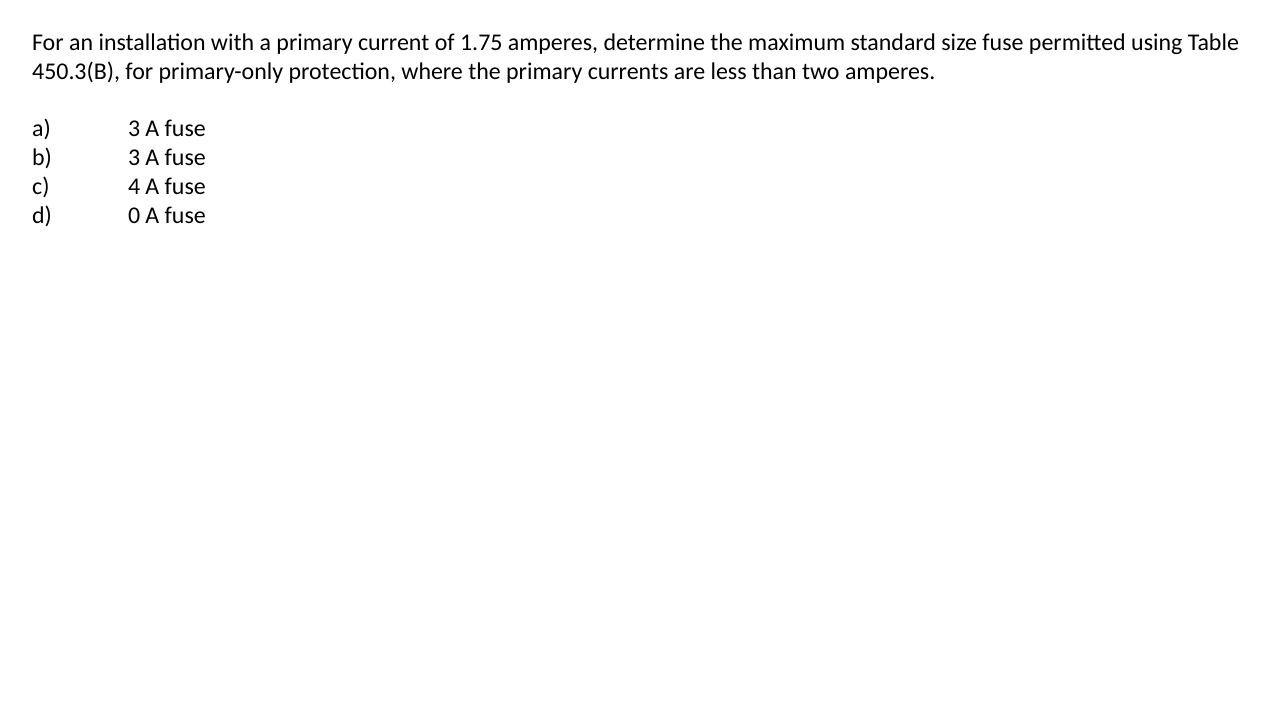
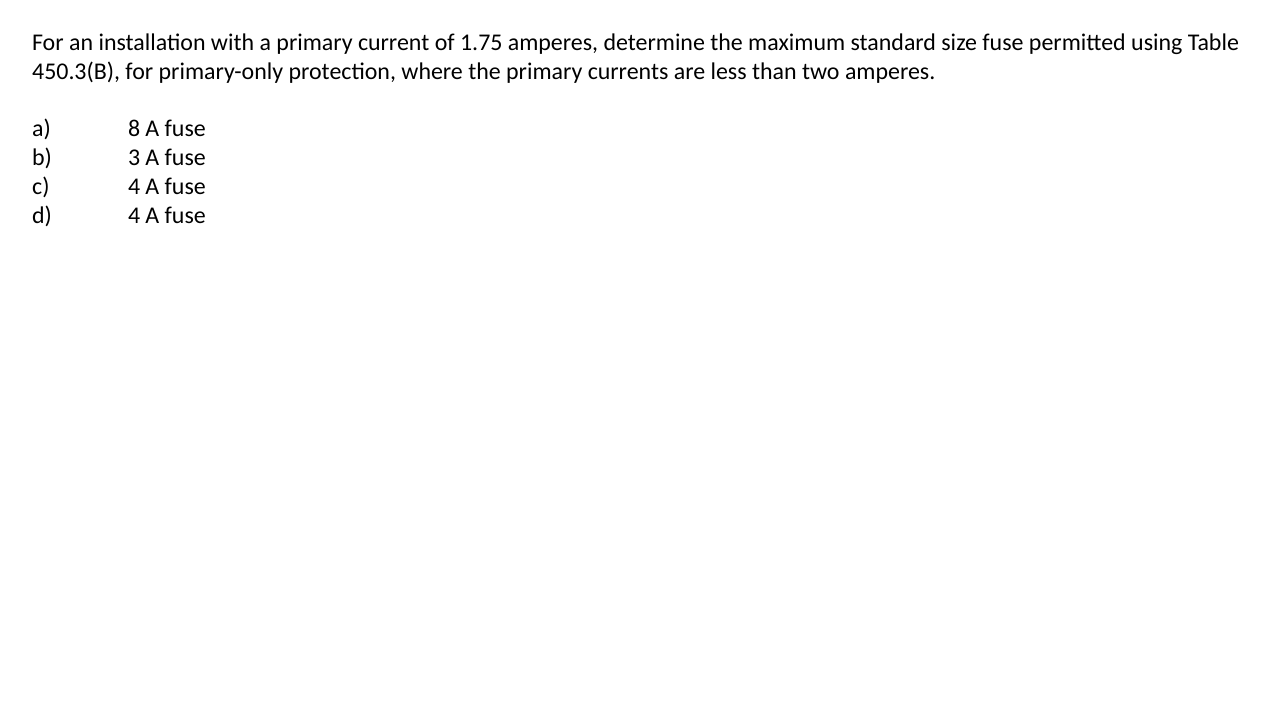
a 3: 3 -> 8
d 0: 0 -> 4
